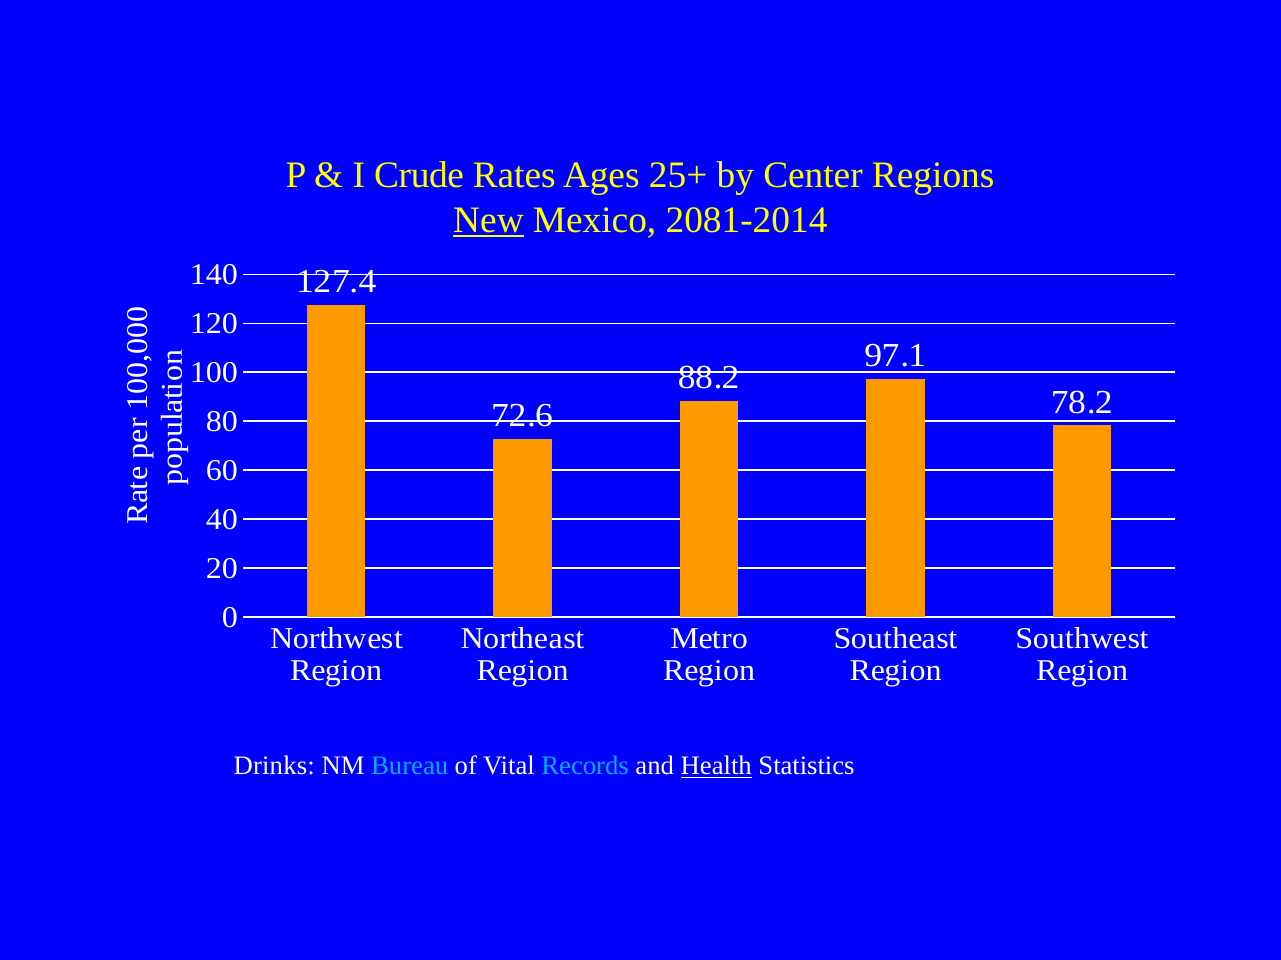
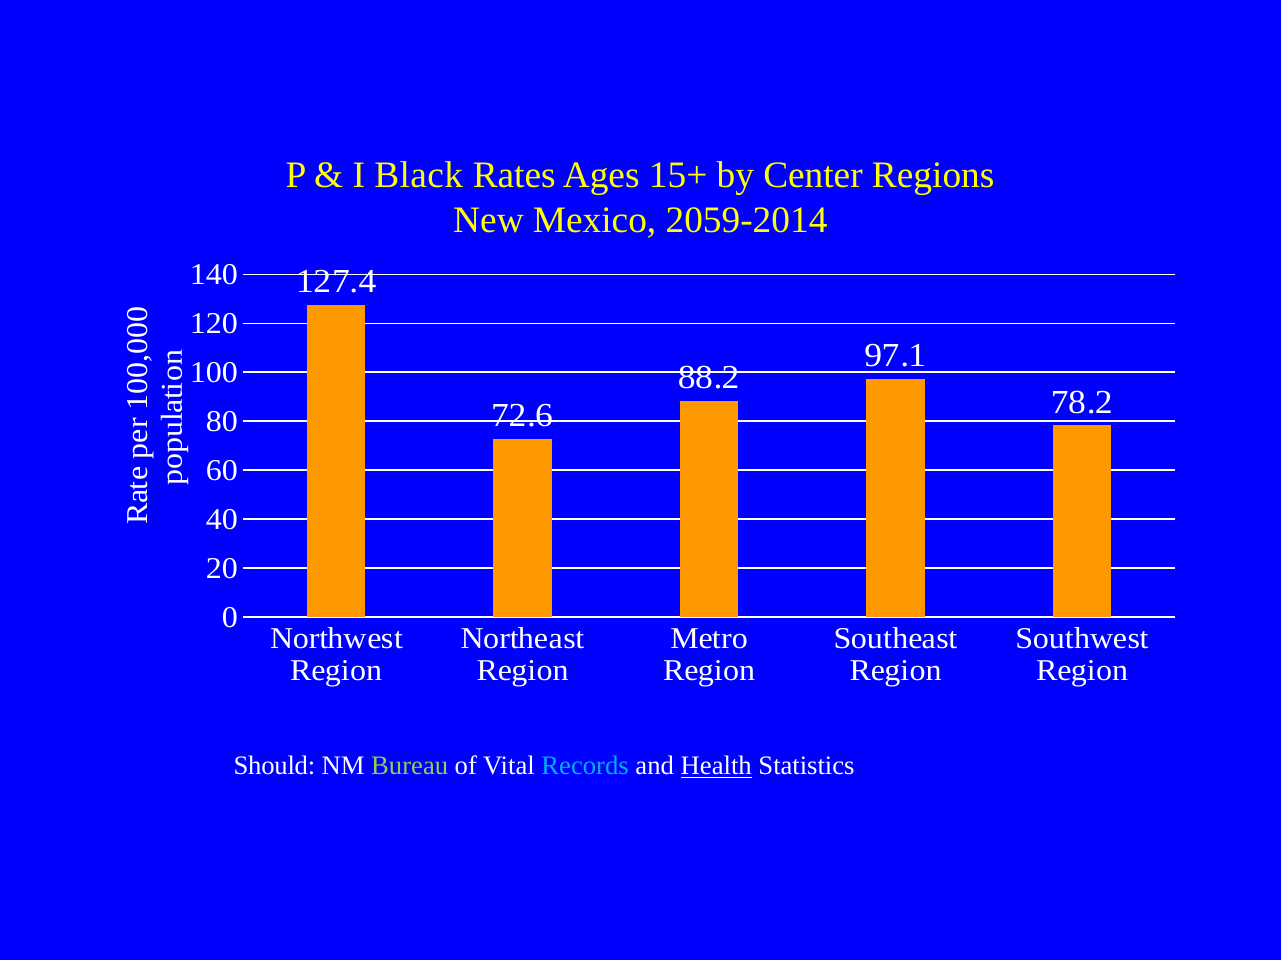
Crude: Crude -> Black
25+: 25+ -> 15+
New underline: present -> none
2081-2014: 2081-2014 -> 2059-2014
Drinks: Drinks -> Should
Bureau colour: light blue -> light green
